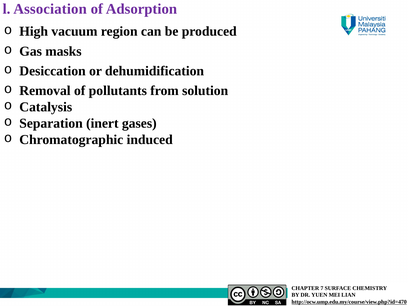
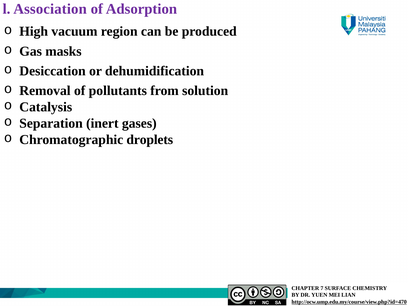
induced: induced -> droplets
